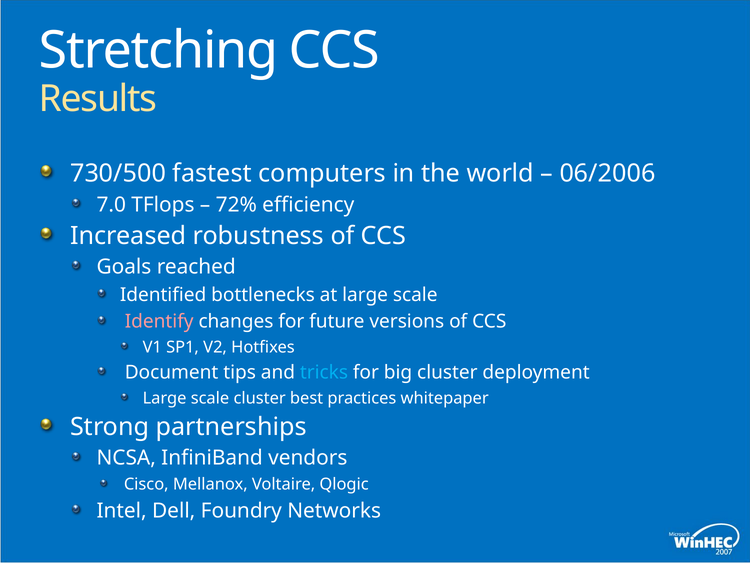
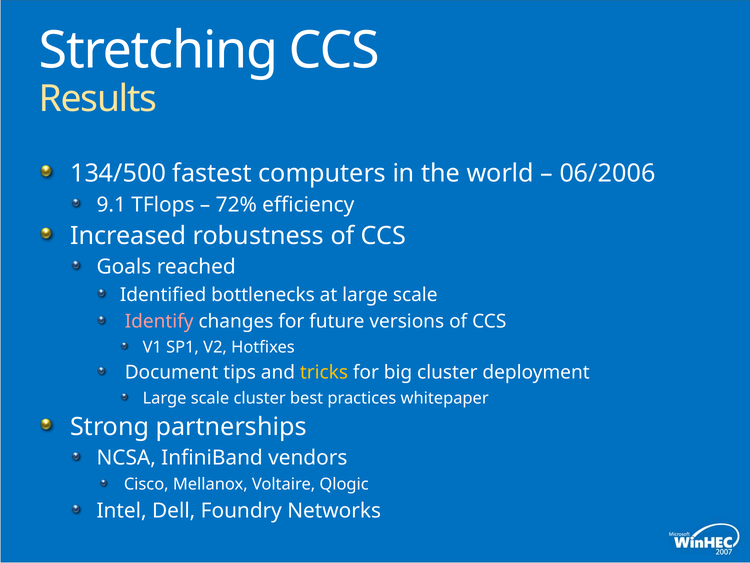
730/500: 730/500 -> 134/500
7.0: 7.0 -> 9.1
tricks colour: light blue -> yellow
